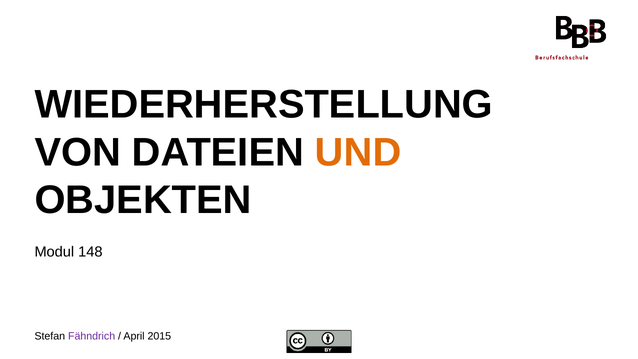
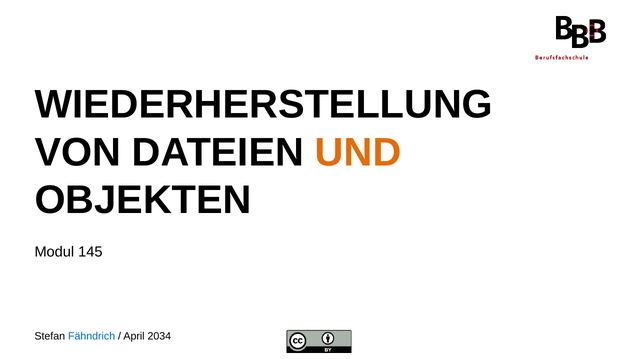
148: 148 -> 145
Fähndrich colour: purple -> blue
2015: 2015 -> 2034
